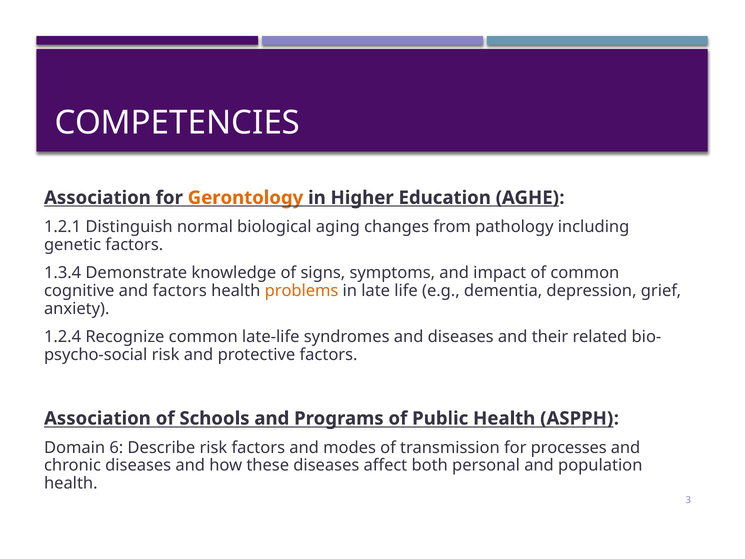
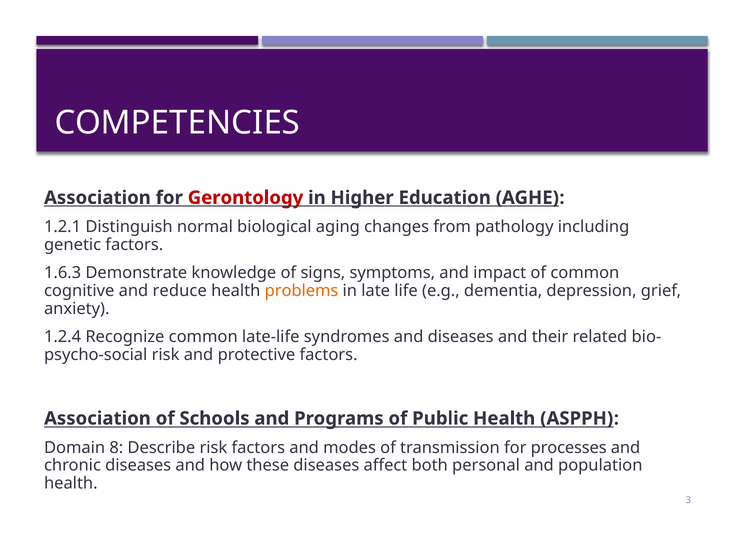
Gerontology colour: orange -> red
1.3.4: 1.3.4 -> 1.6.3
and factors: factors -> reduce
6: 6 -> 8
